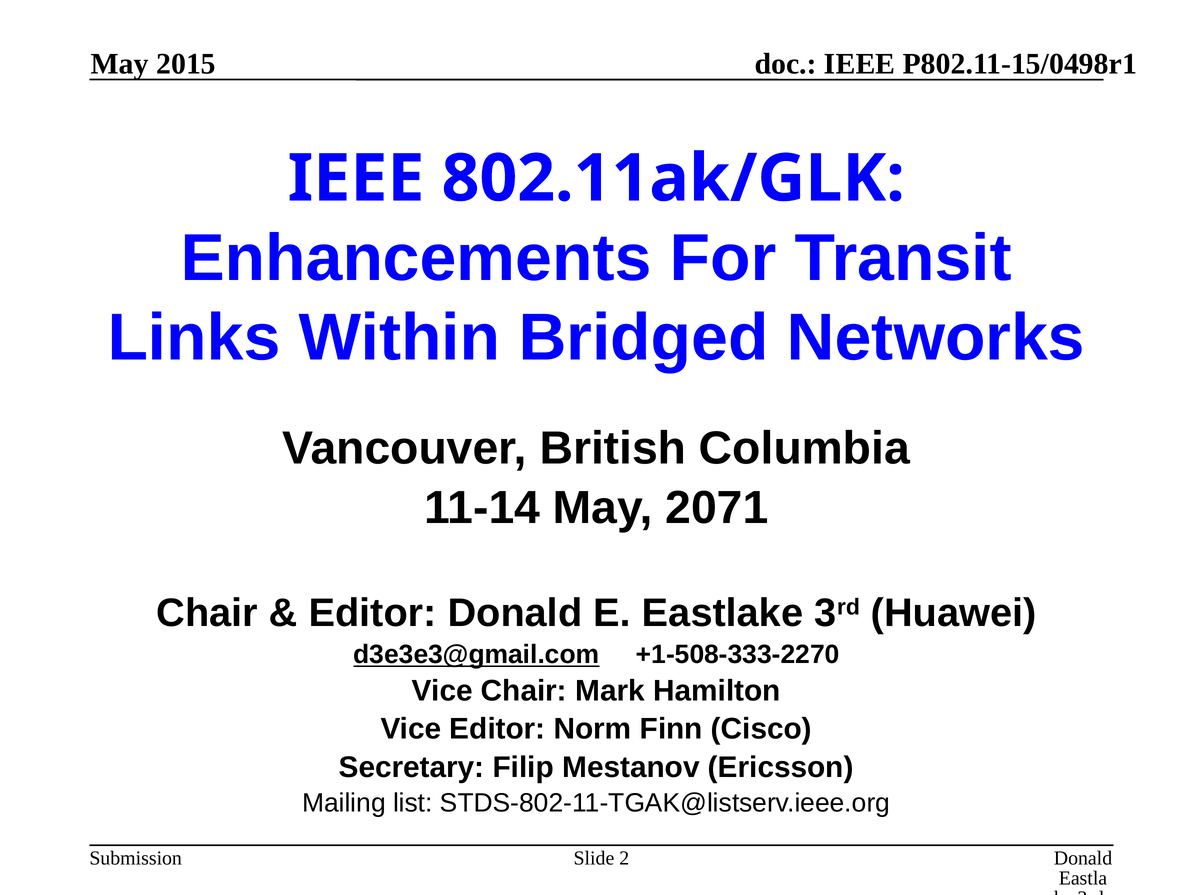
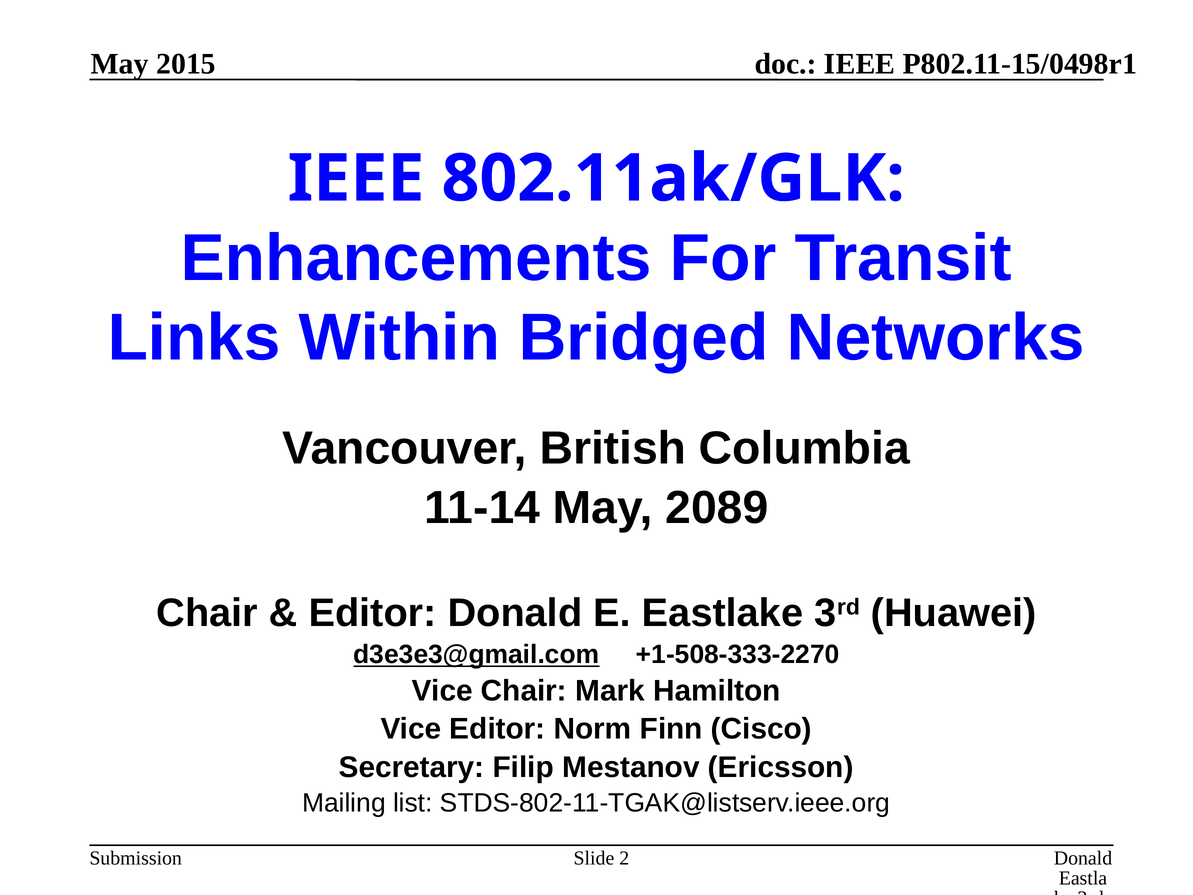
2071: 2071 -> 2089
